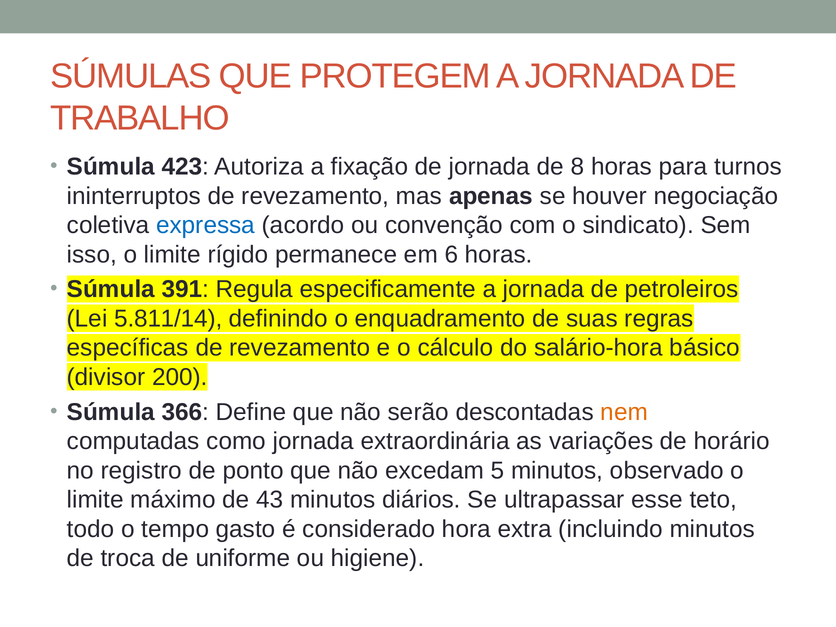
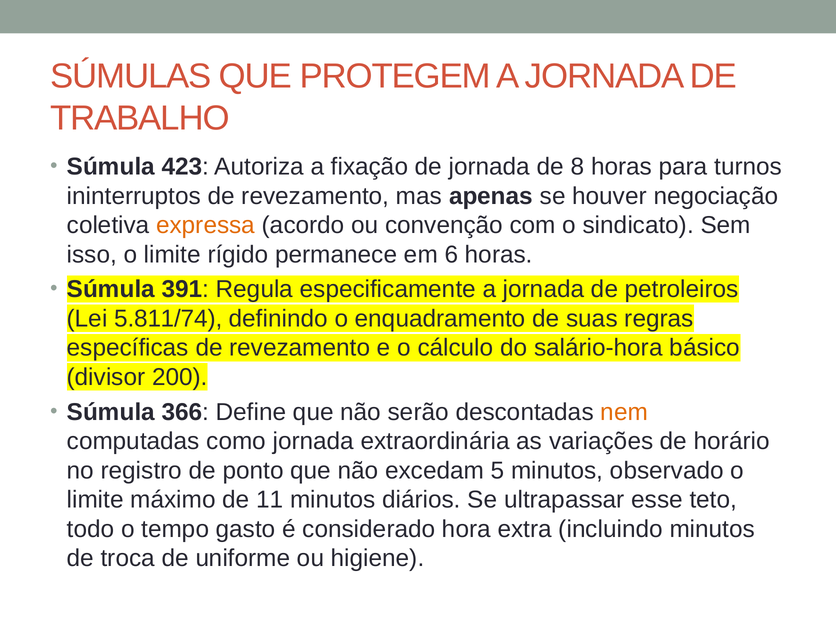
expressa colour: blue -> orange
5.811/14: 5.811/14 -> 5.811/74
43: 43 -> 11
